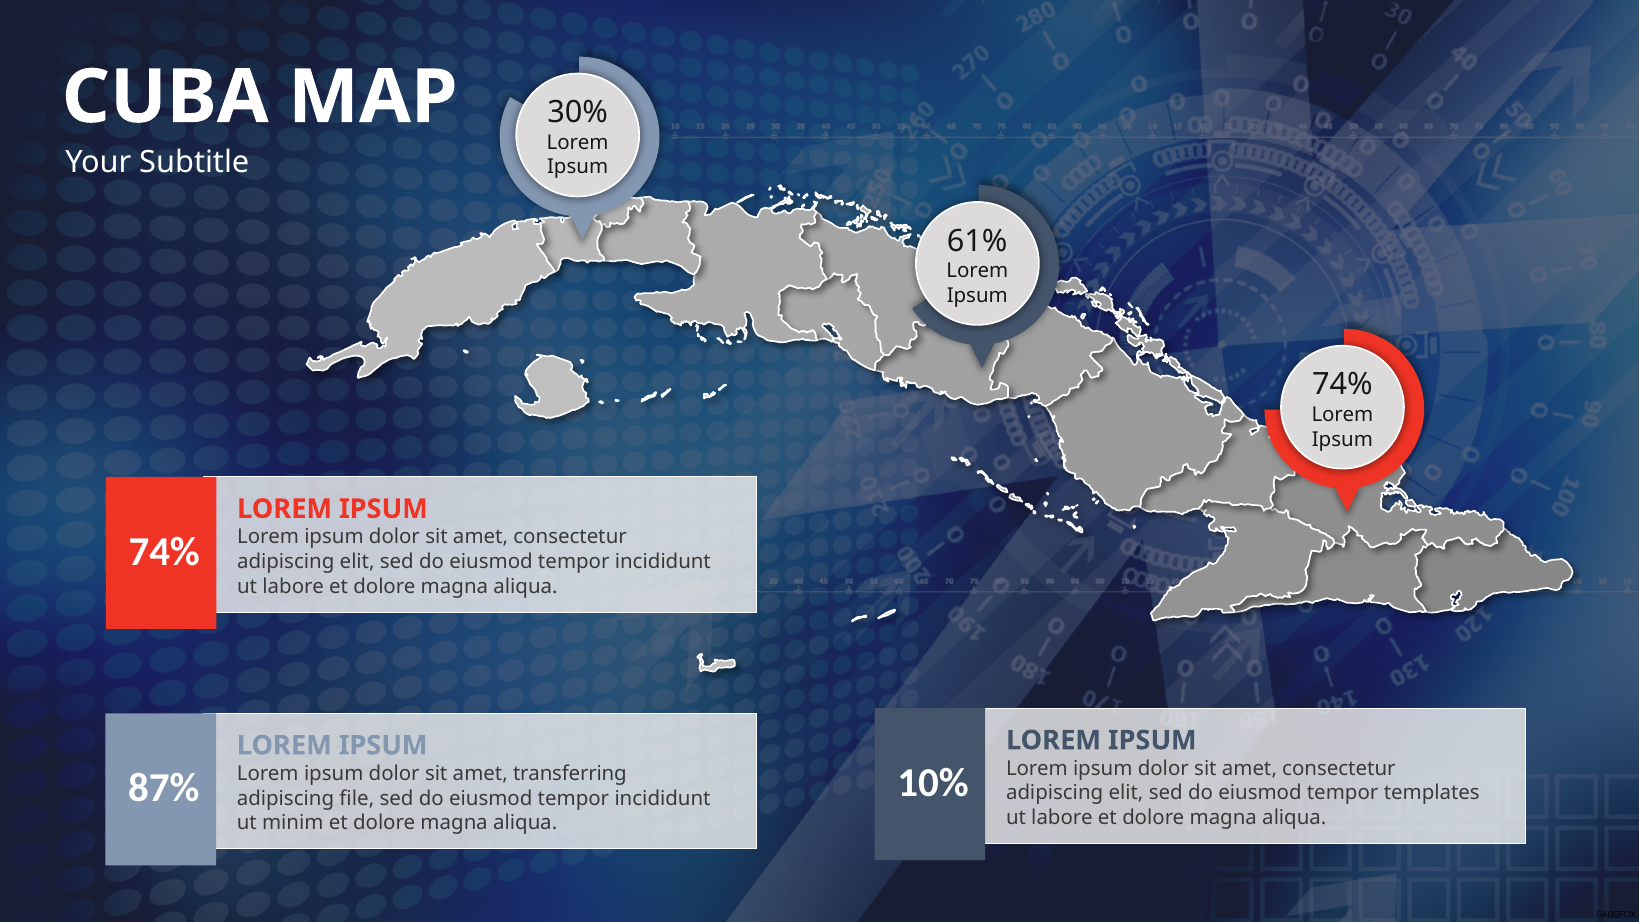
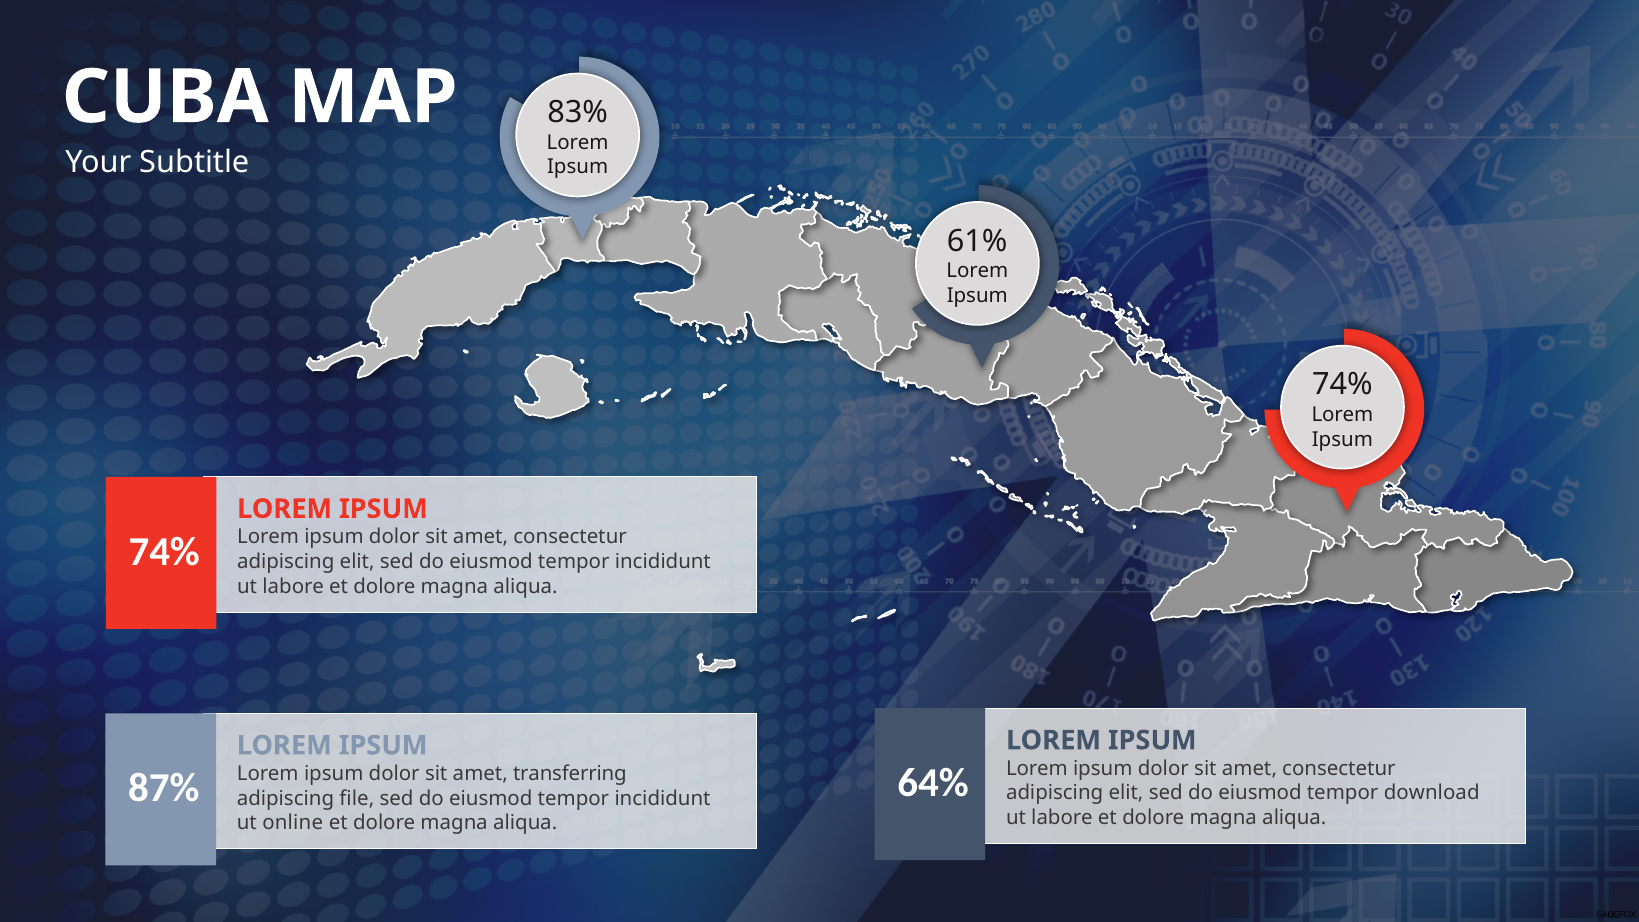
30%: 30% -> 83%
10%: 10% -> 64%
templates: templates -> download
minim: minim -> online
